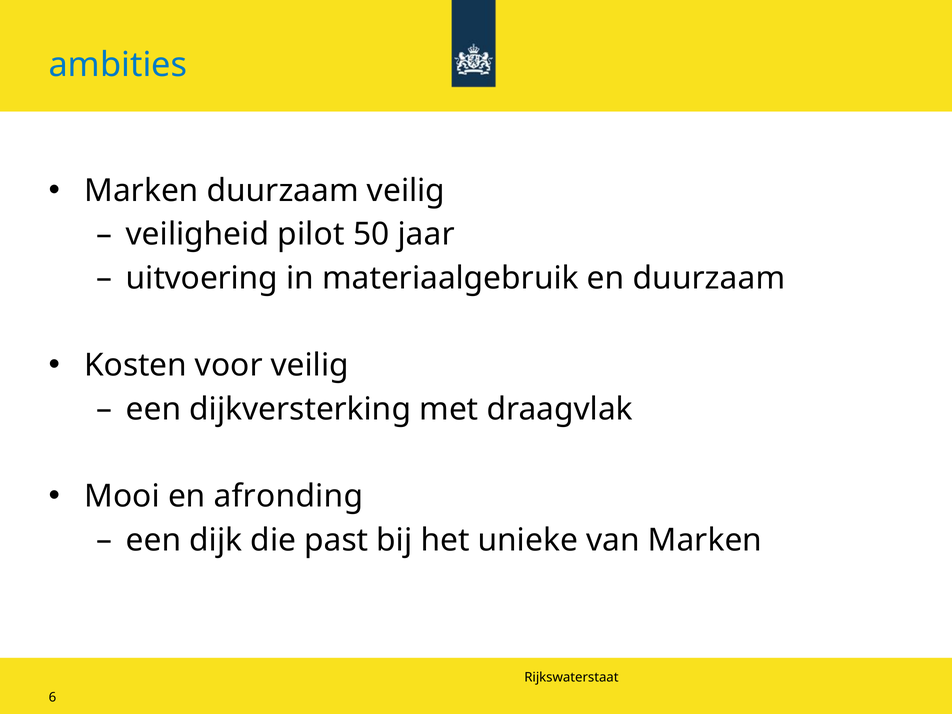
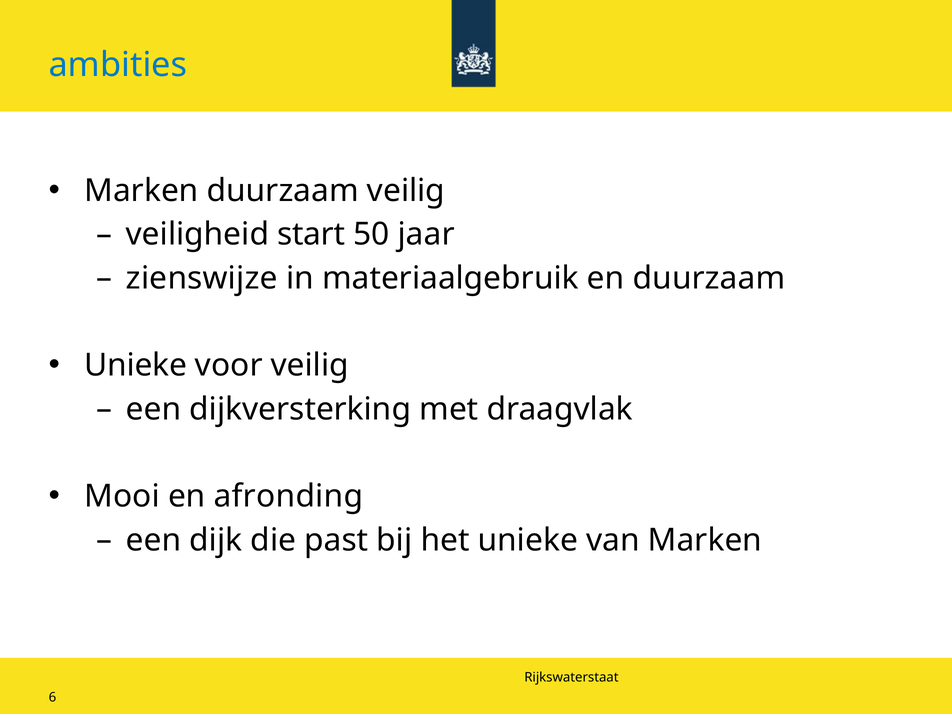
pilot: pilot -> start
uitvoering: uitvoering -> zienswijze
Kosten at (136, 365): Kosten -> Unieke
